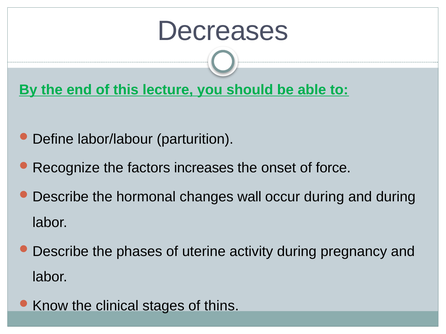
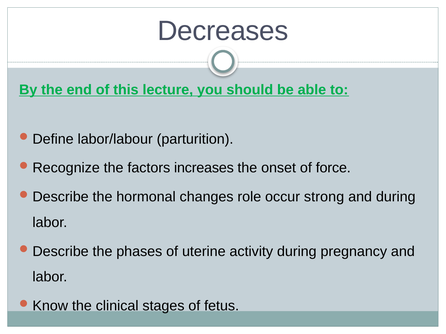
wall: wall -> role
occur during: during -> strong
thins: thins -> fetus
